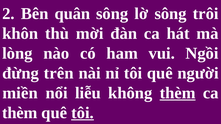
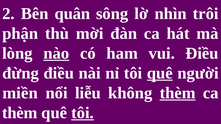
lờ sông: sông -> nhìn
khôn: khôn -> phận
nào underline: none -> present
vui Ngồi: Ngồi -> Điều
đừng trên: trên -> điều
quê at (160, 73) underline: none -> present
